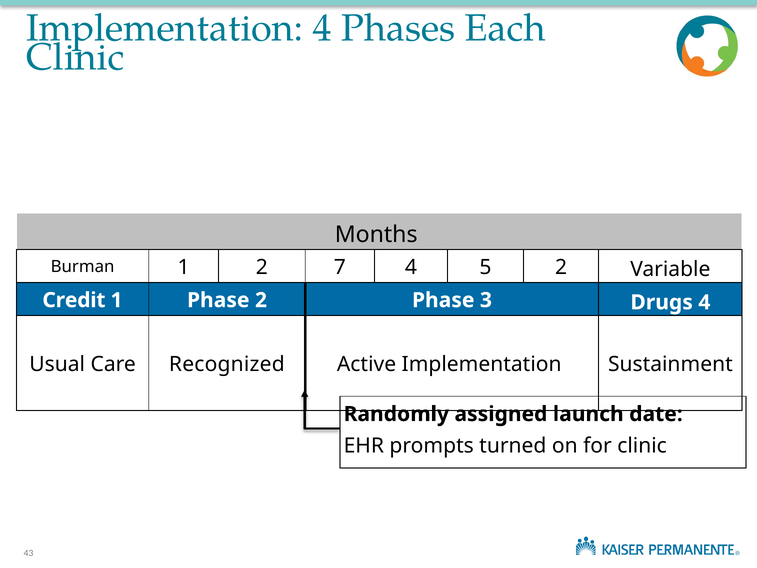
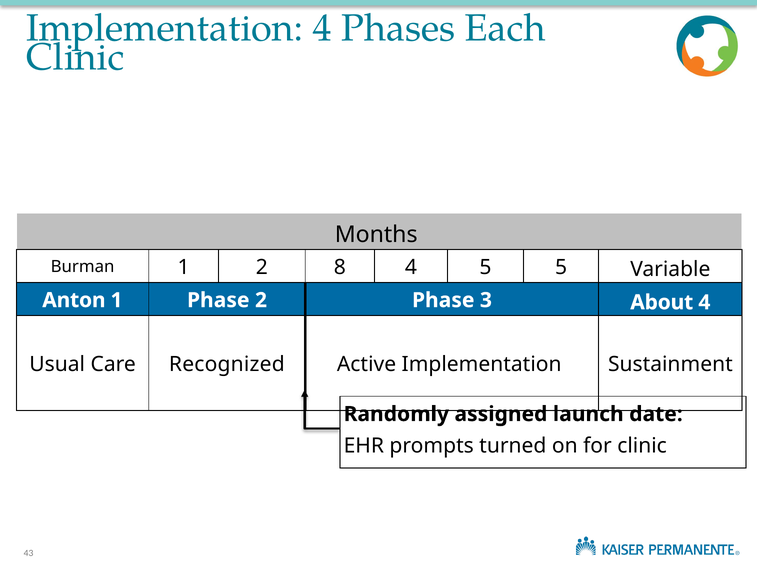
7: 7 -> 8
5 2: 2 -> 5
Credit: Credit -> Anton
Drugs: Drugs -> About
